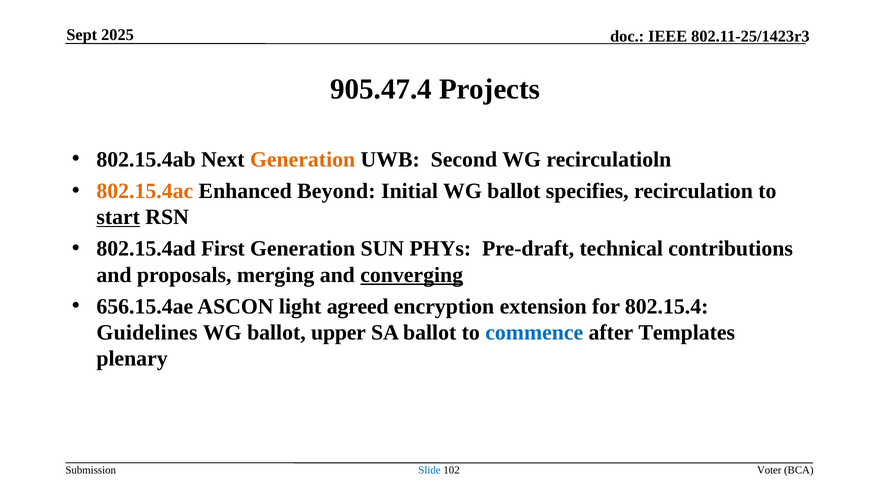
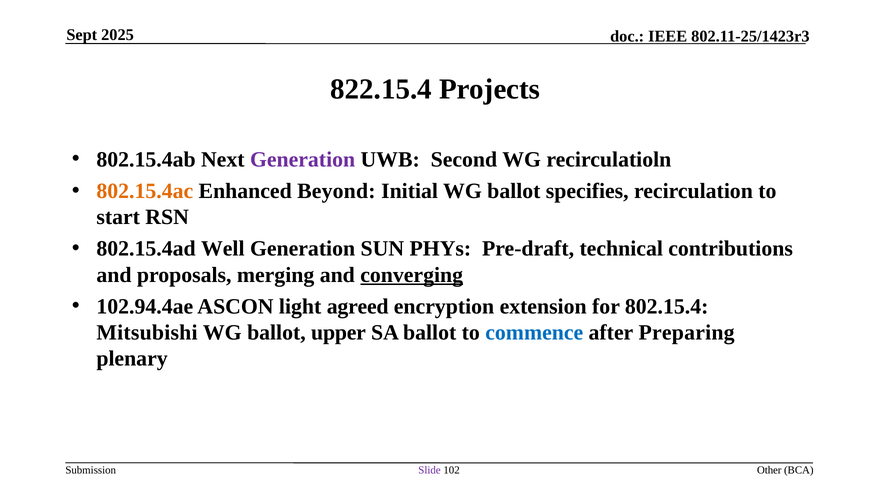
905.47.4: 905.47.4 -> 822.15.4
Generation at (303, 159) colour: orange -> purple
start underline: present -> none
First: First -> Well
656.15.4ae: 656.15.4ae -> 102.94.4ae
Guidelines: Guidelines -> Mitsubishi
Templates: Templates -> Preparing
Slide colour: blue -> purple
Voter: Voter -> Other
